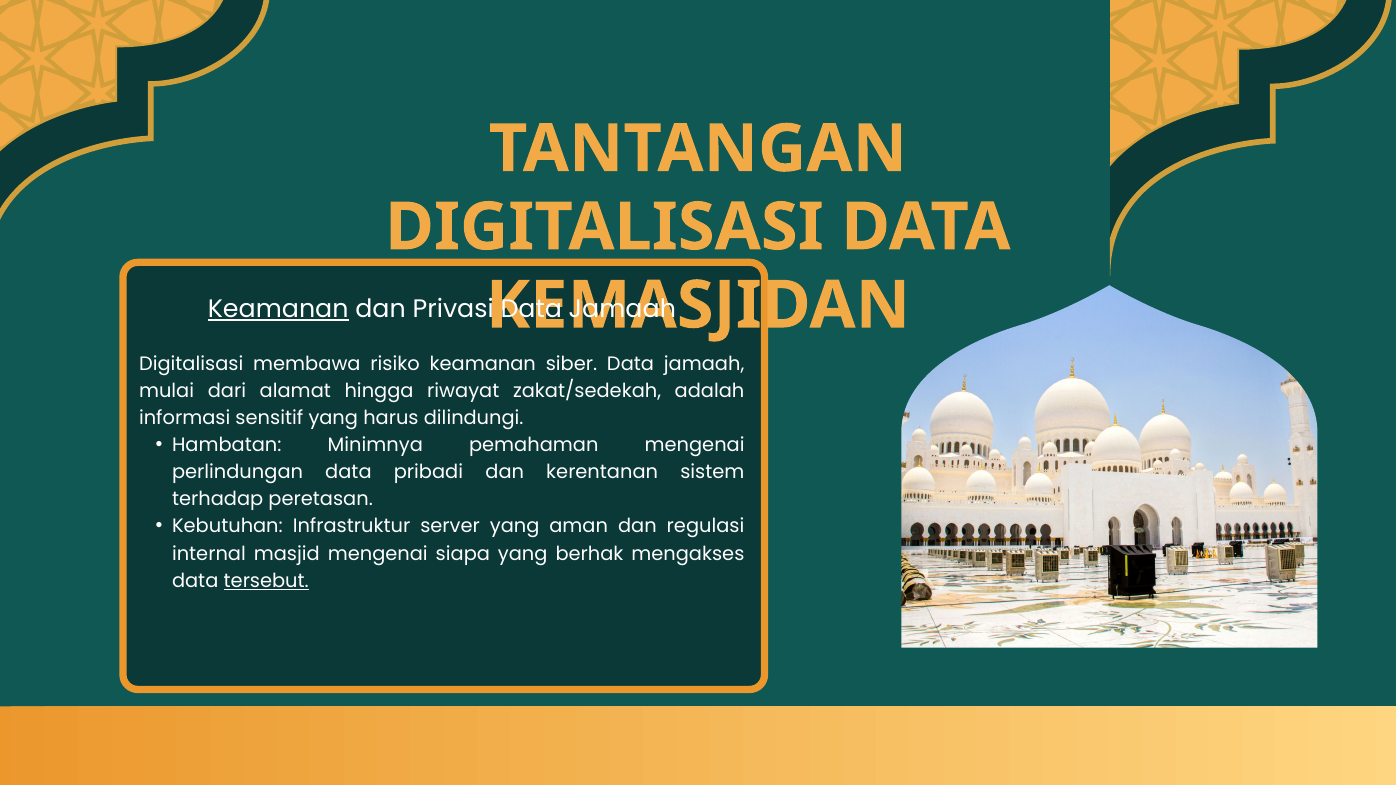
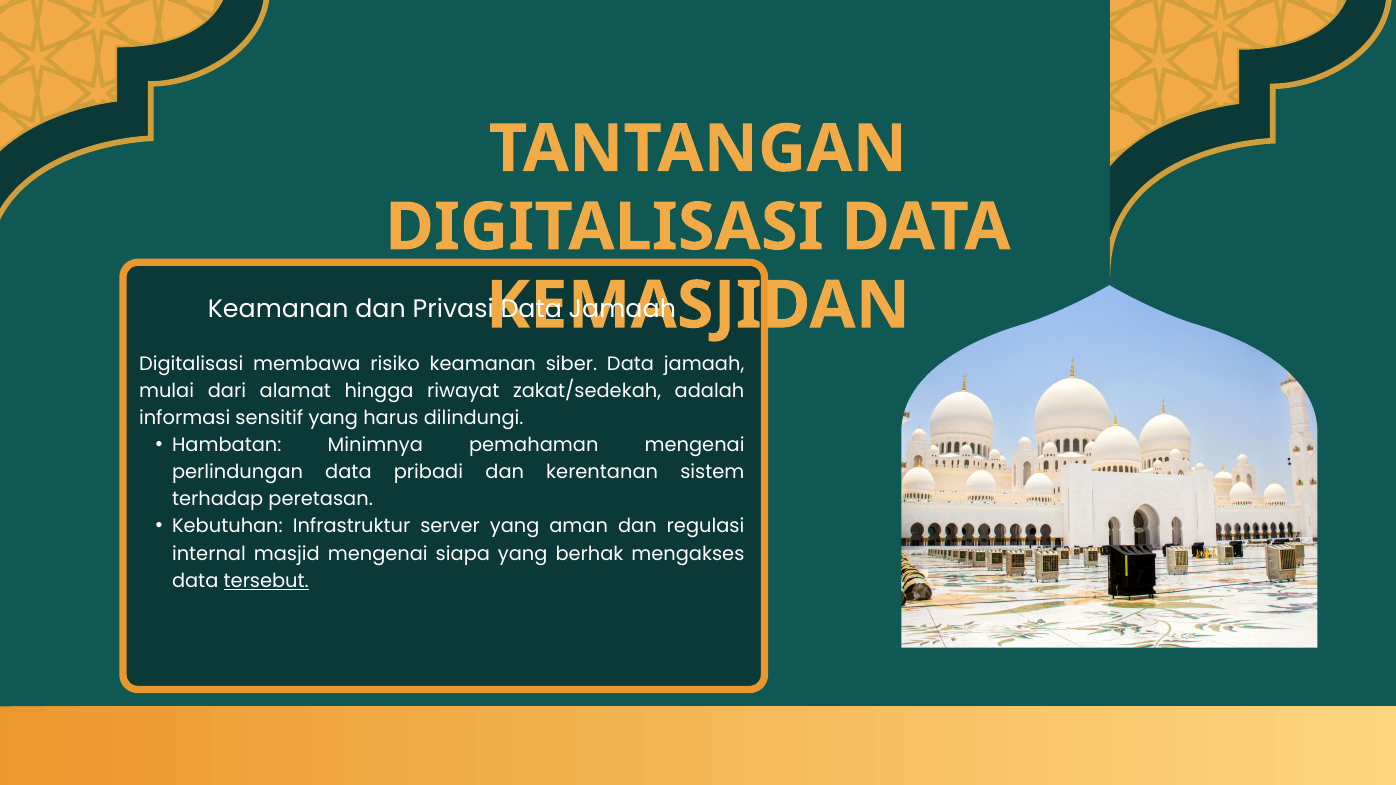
Keamanan at (278, 309) underline: present -> none
